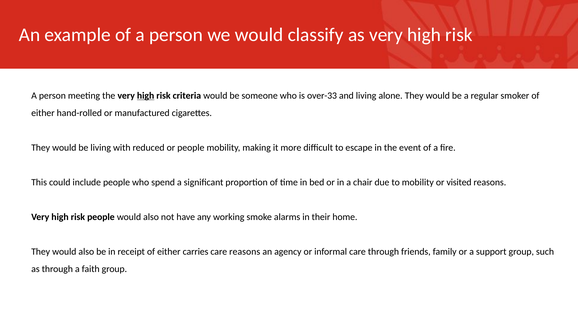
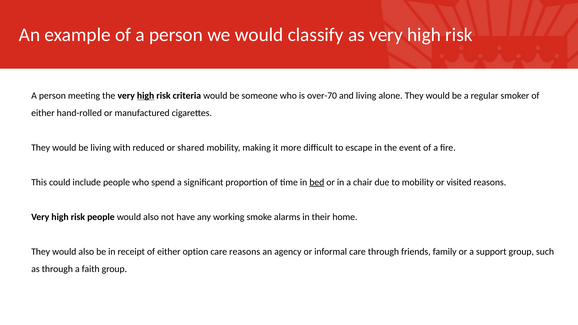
over-33: over-33 -> over-70
or people: people -> shared
bed underline: none -> present
carries: carries -> option
